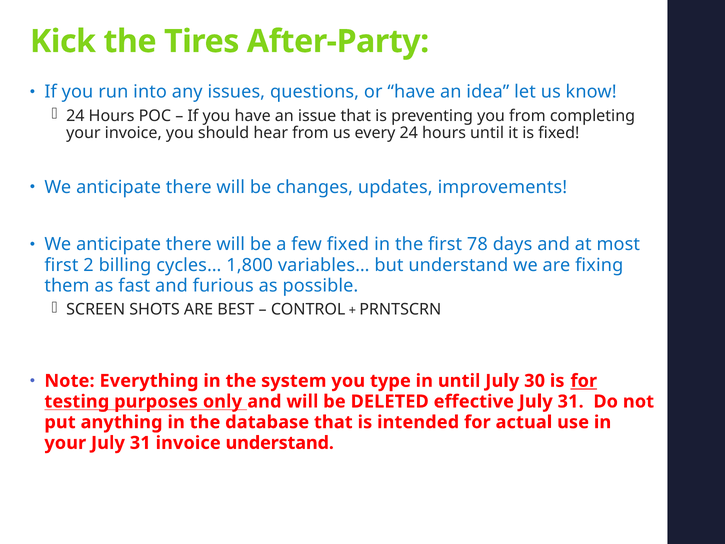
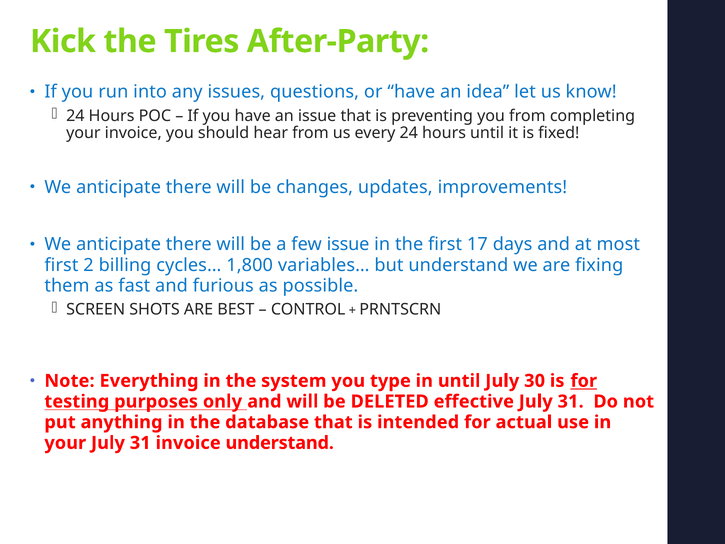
few fixed: fixed -> issue
78: 78 -> 17
